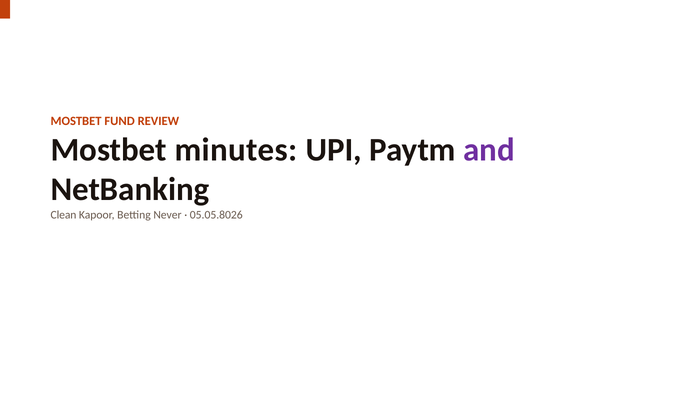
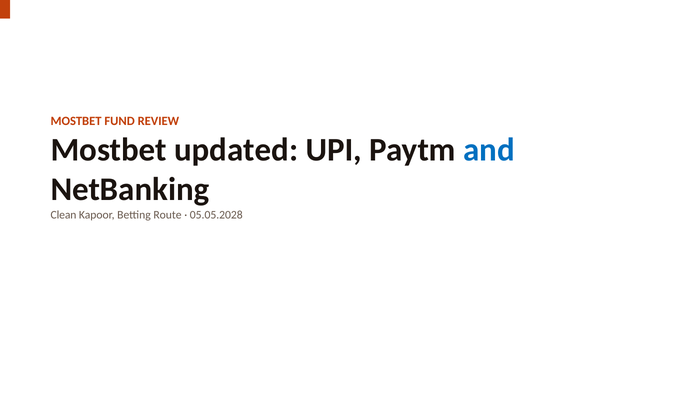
minutes: minutes -> updated
and colour: purple -> blue
Never: Never -> Route
05.05.8026: 05.05.8026 -> 05.05.2028
